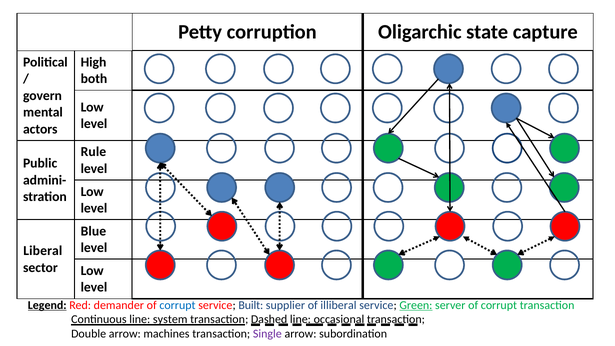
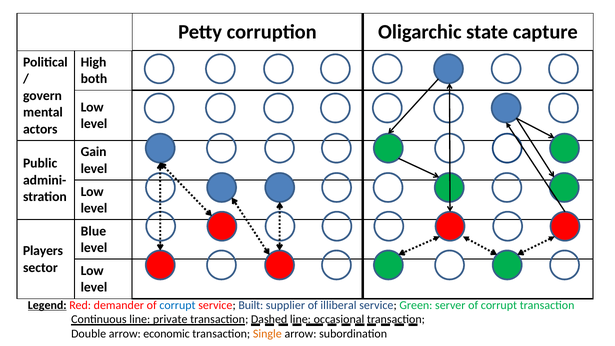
Rule: Rule -> Gain
Liberal: Liberal -> Players
Green underline: present -> none
system: system -> private
machines: machines -> economic
Single colour: purple -> orange
